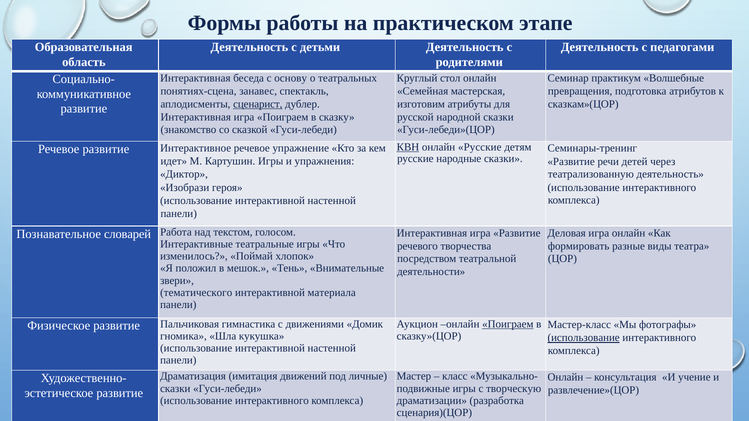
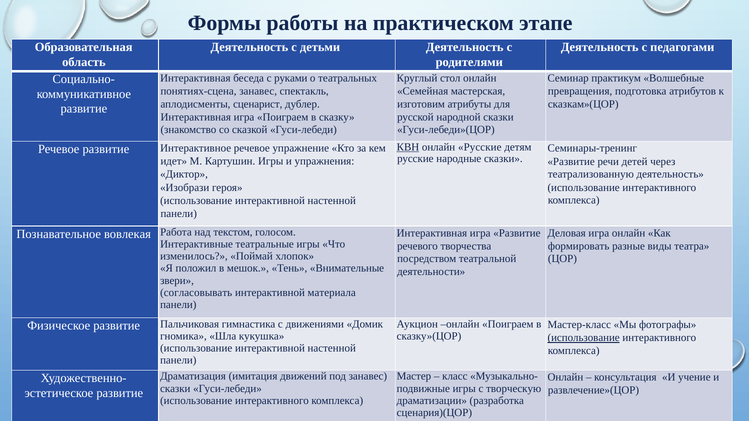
основу: основу -> руками
сценарист underline: present -> none
словарей: словарей -> вовлекая
тематического: тематического -> согласовывать
Поиграем at (508, 324) underline: present -> none
под личные: личные -> занавес
